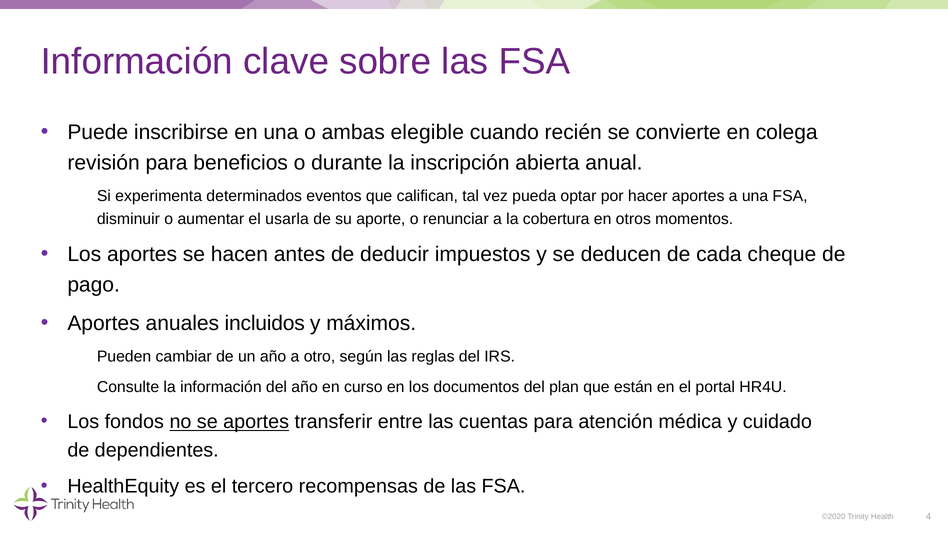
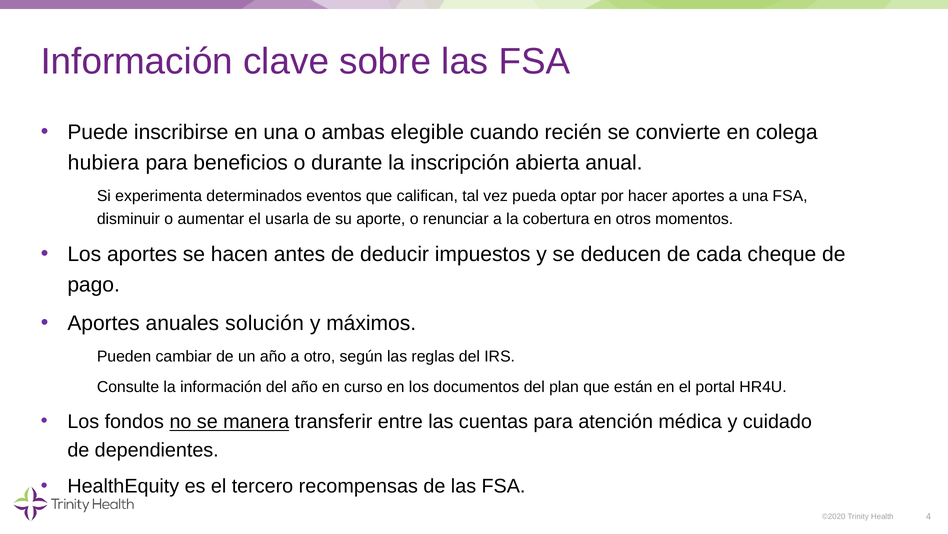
revisión: revisión -> hubiera
incluidos: incluidos -> solución
se aportes: aportes -> manera
